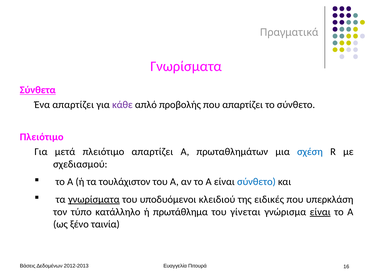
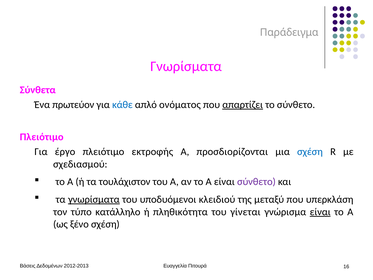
Πραγματικά: Πραγματικά -> Παράδειγμα
Σύνθετα underline: present -> none
Ένα απαρτίζει: απαρτίζει -> πρωτεύον
κάθε colour: purple -> blue
προβολής: προβολής -> ονόματος
απαρτίζει at (243, 105) underline: none -> present
μετά: μετά -> έργο
πλειότιμο απαρτίζει: απαρτίζει -> εκτροφής
πρωταθλημάτων: πρωταθλημάτων -> προσδιορίζονται
σύνθετο at (256, 182) colour: blue -> purple
ειδικές: ειδικές -> μεταξύ
πρωτάθλημα: πρωτάθλημα -> πληθικότητα
ξένο ταινία: ταινία -> σχέση
